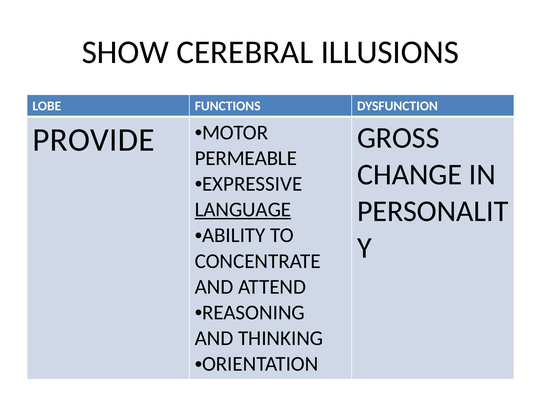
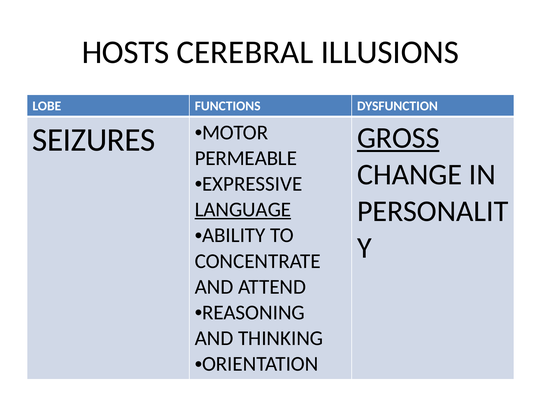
SHOW: SHOW -> HOSTS
GROSS underline: none -> present
PROVIDE: PROVIDE -> SEIZURES
